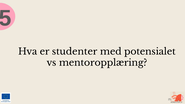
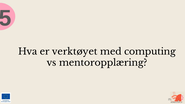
studenter: studenter -> verktøyet
potensialet: potensialet -> computing
